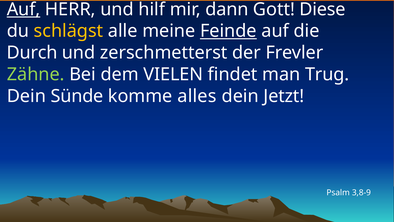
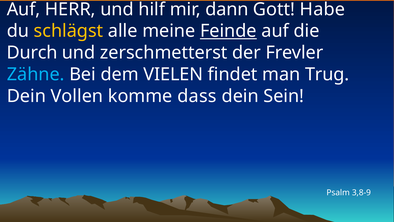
Auf at (24, 9) underline: present -> none
Diese: Diese -> Habe
Zähne colour: light green -> light blue
Sünde: Sünde -> Vollen
alles: alles -> dass
Jetzt: Jetzt -> Sein
